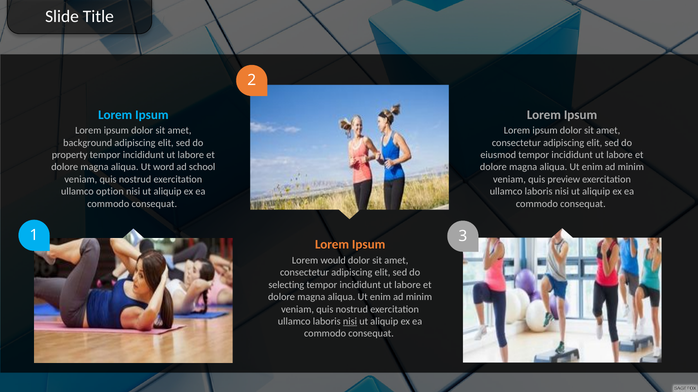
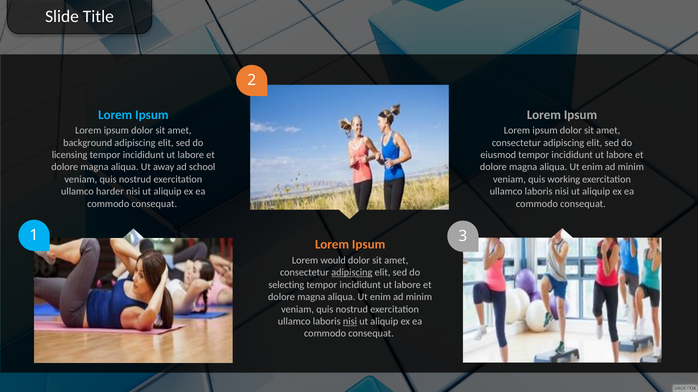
property: property -> licensing
word: word -> away
preview: preview -> working
option: option -> harder
adipiscing at (352, 273) underline: none -> present
